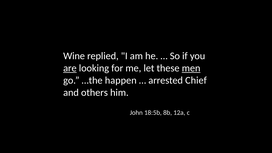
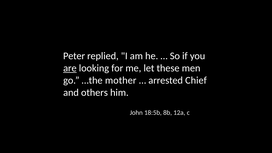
Wine: Wine -> Peter
men underline: present -> none
happen: happen -> mother
